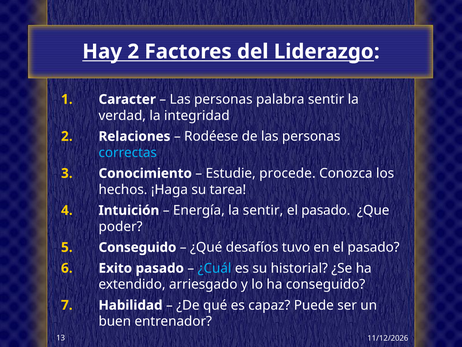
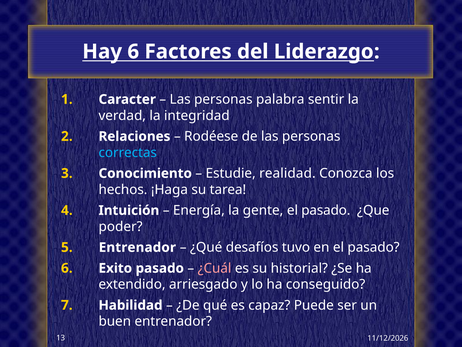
Hay 2: 2 -> 6
procede: procede -> realidad
la sentir: sentir -> gente
Conseguido at (137, 247): Conseguido -> Entrenador
¿Cuál colour: light blue -> pink
